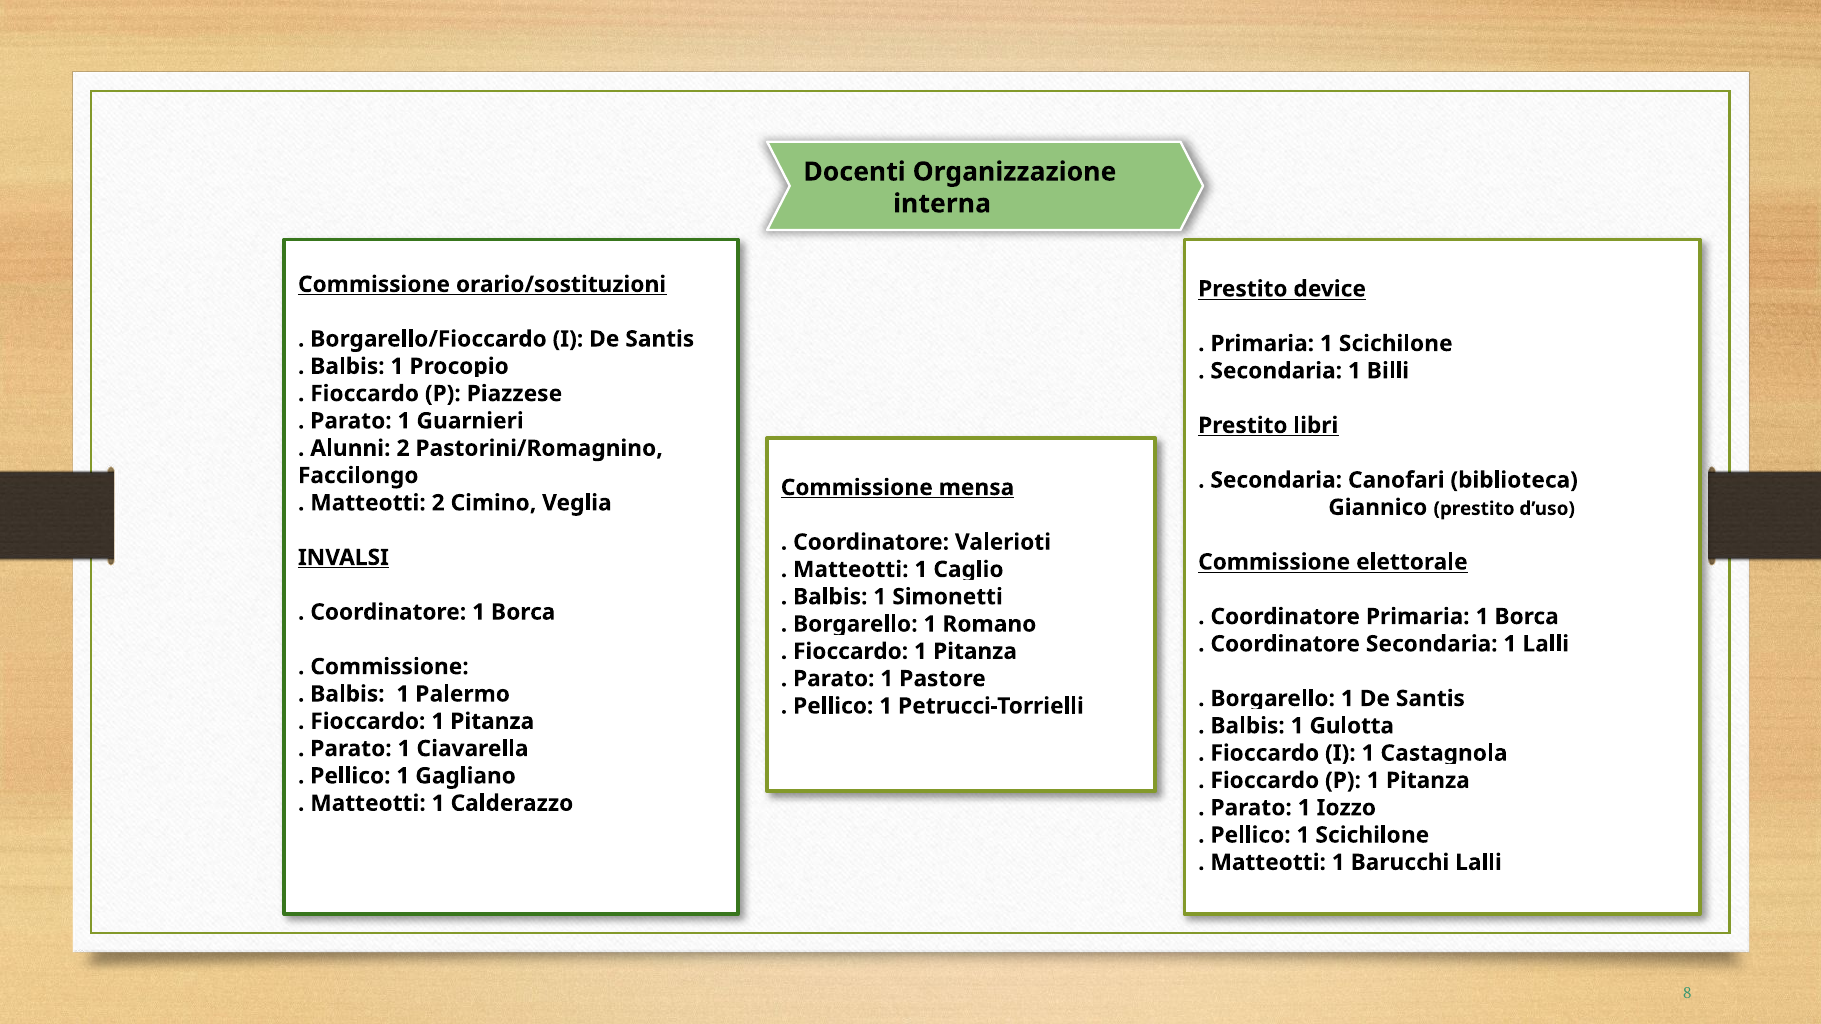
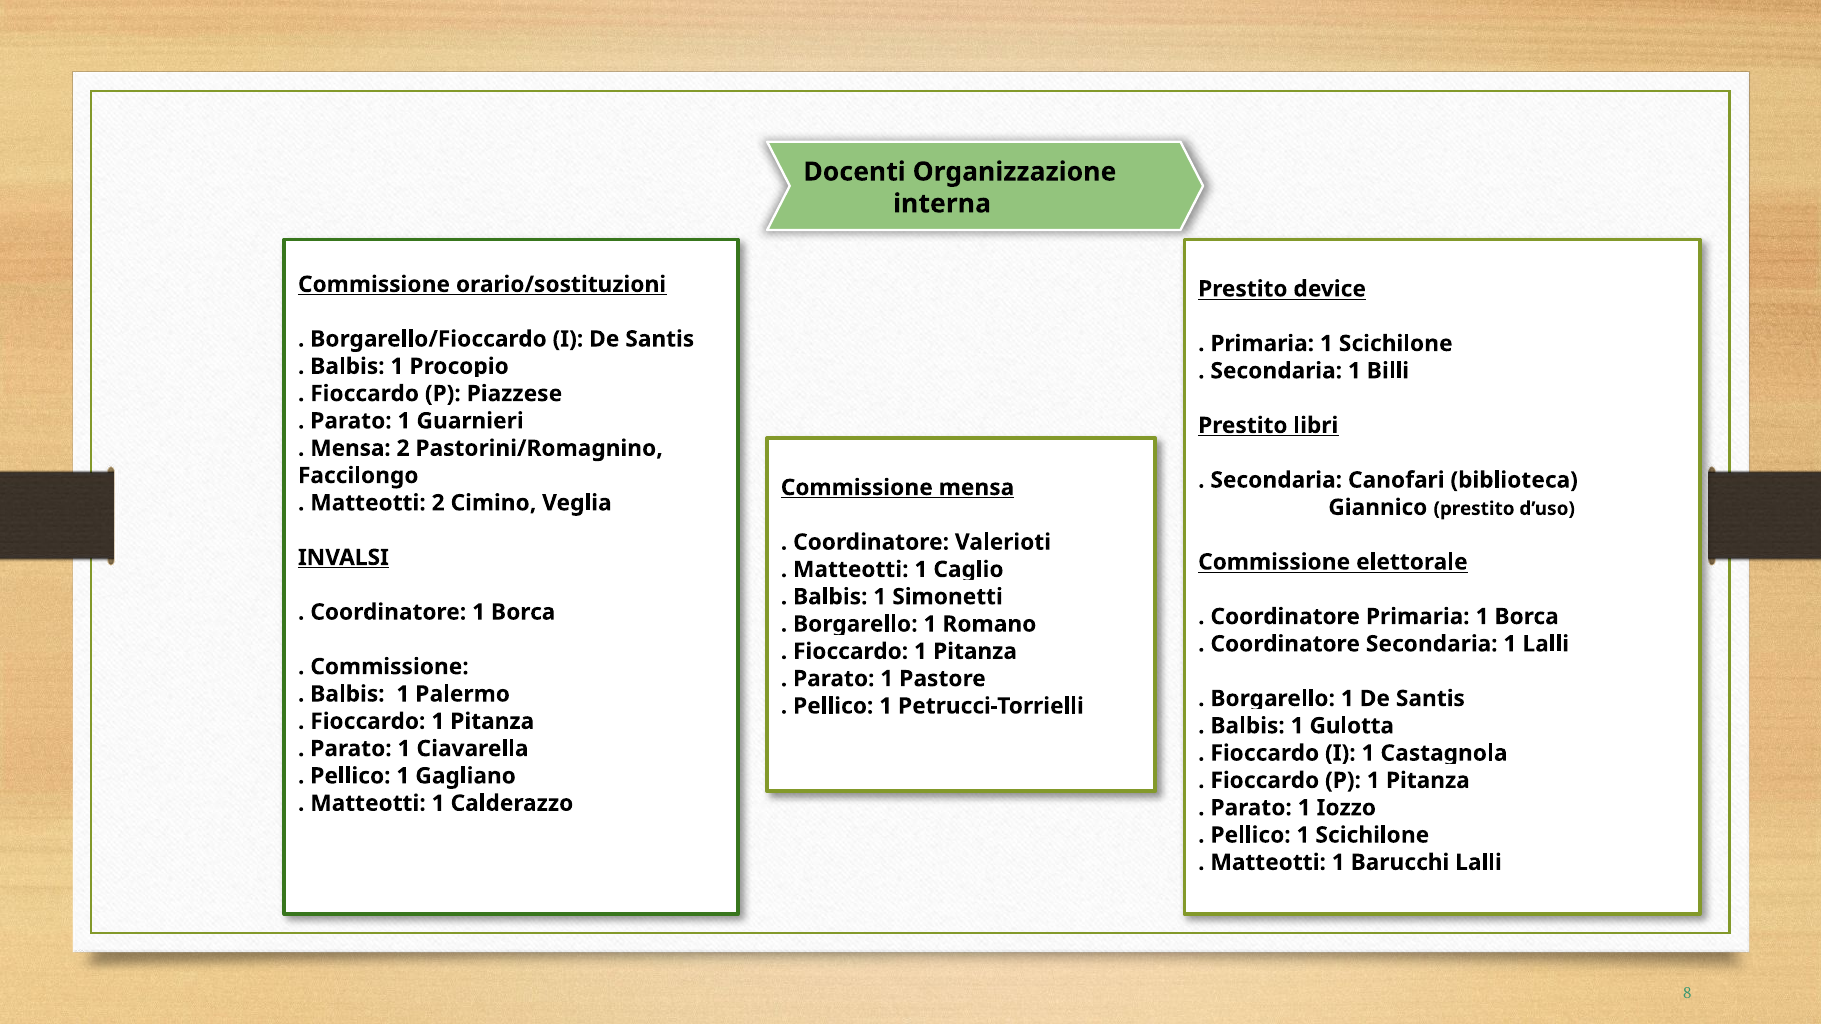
Alunni at (350, 448): Alunni -> Mensa
